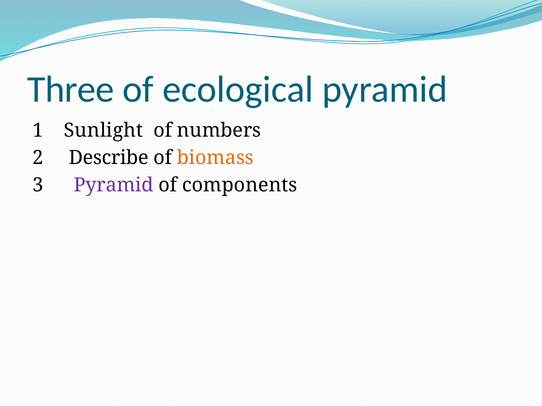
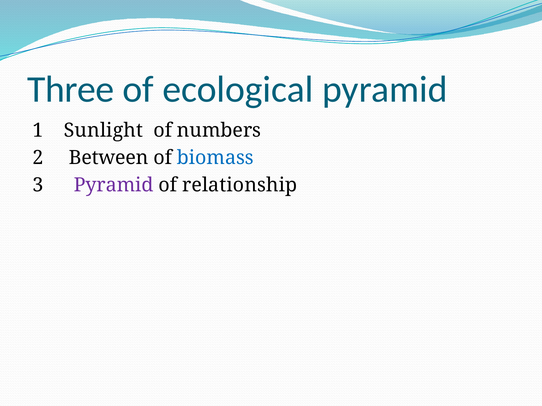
Describe: Describe -> Between
biomass colour: orange -> blue
components: components -> relationship
